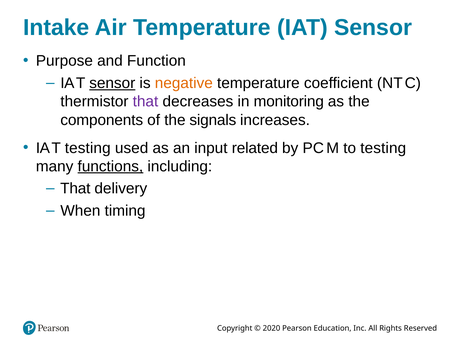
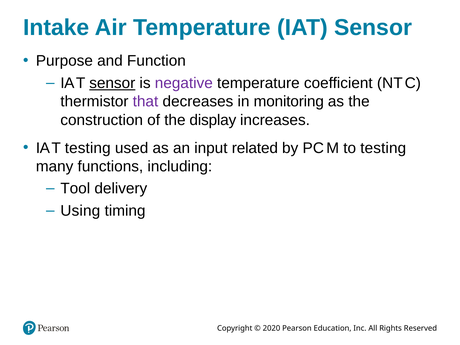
negative colour: orange -> purple
components: components -> construction
signals: signals -> display
functions underline: present -> none
That at (75, 189): That -> Tool
When: When -> Using
